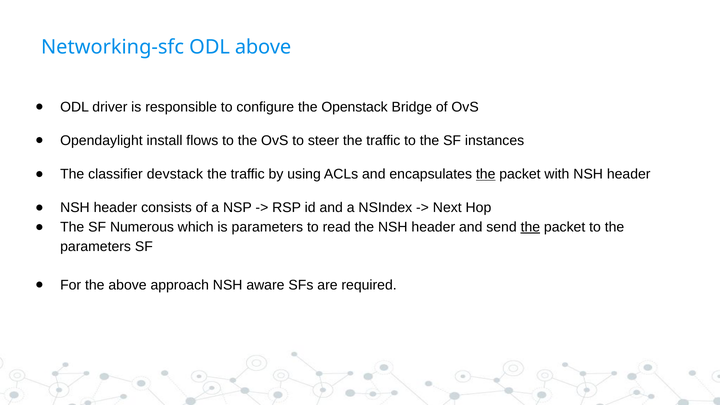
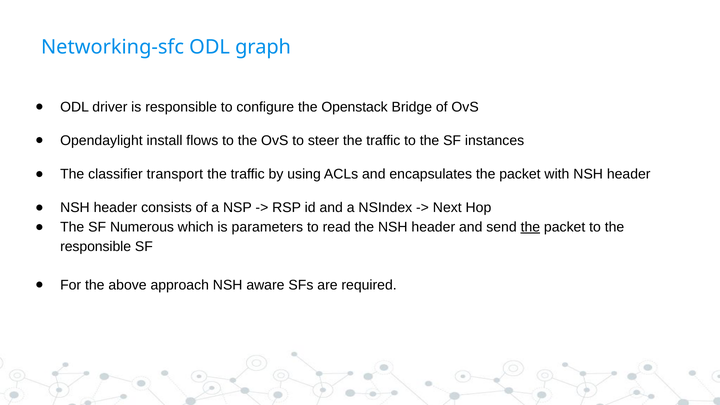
ODL above: above -> graph
devstack: devstack -> transport
the at (486, 174) underline: present -> none
parameters at (96, 246): parameters -> responsible
